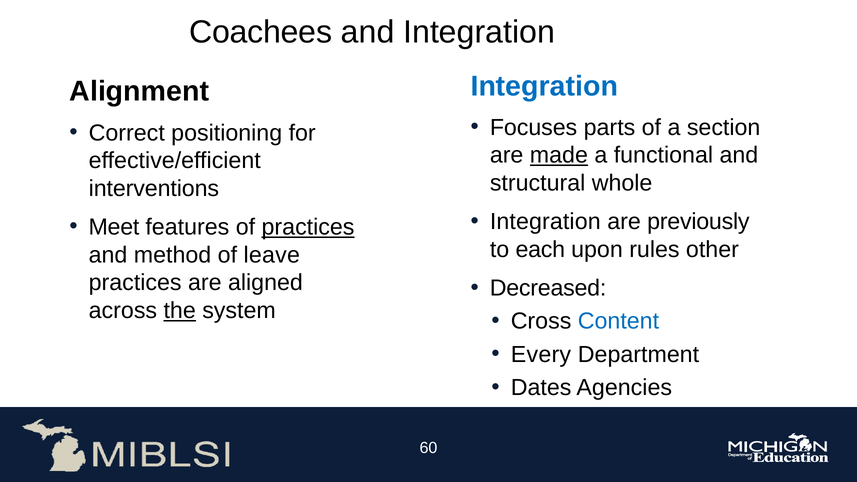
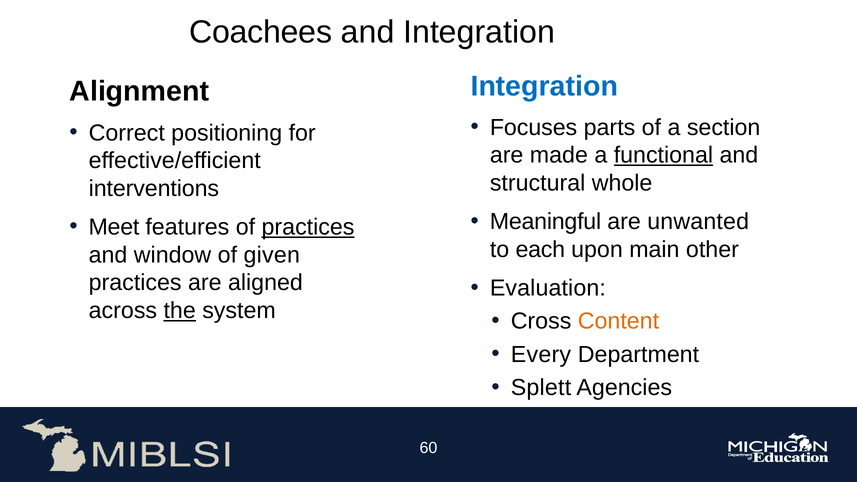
made underline: present -> none
functional underline: none -> present
Integration at (545, 222): Integration -> Meaningful
previously: previously -> unwanted
rules: rules -> main
method: method -> window
leave: leave -> given
Decreased: Decreased -> Evaluation
Content colour: blue -> orange
Dates: Dates -> Splett
